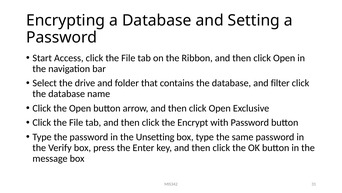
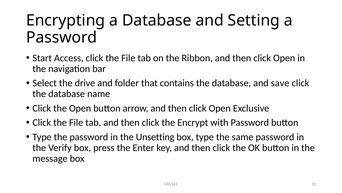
filter: filter -> save
